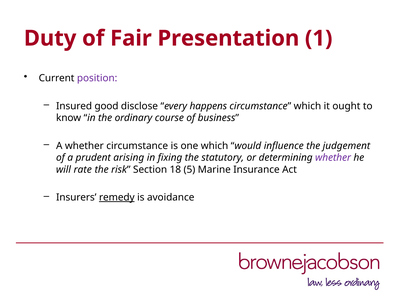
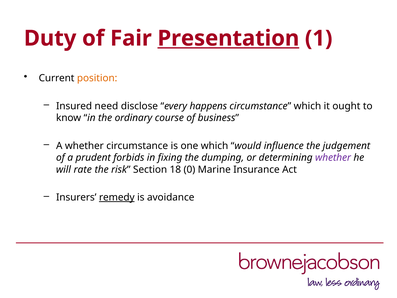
Presentation underline: none -> present
position colour: purple -> orange
good: good -> need
arising: arising -> forbids
statutory: statutory -> dumping
5: 5 -> 0
